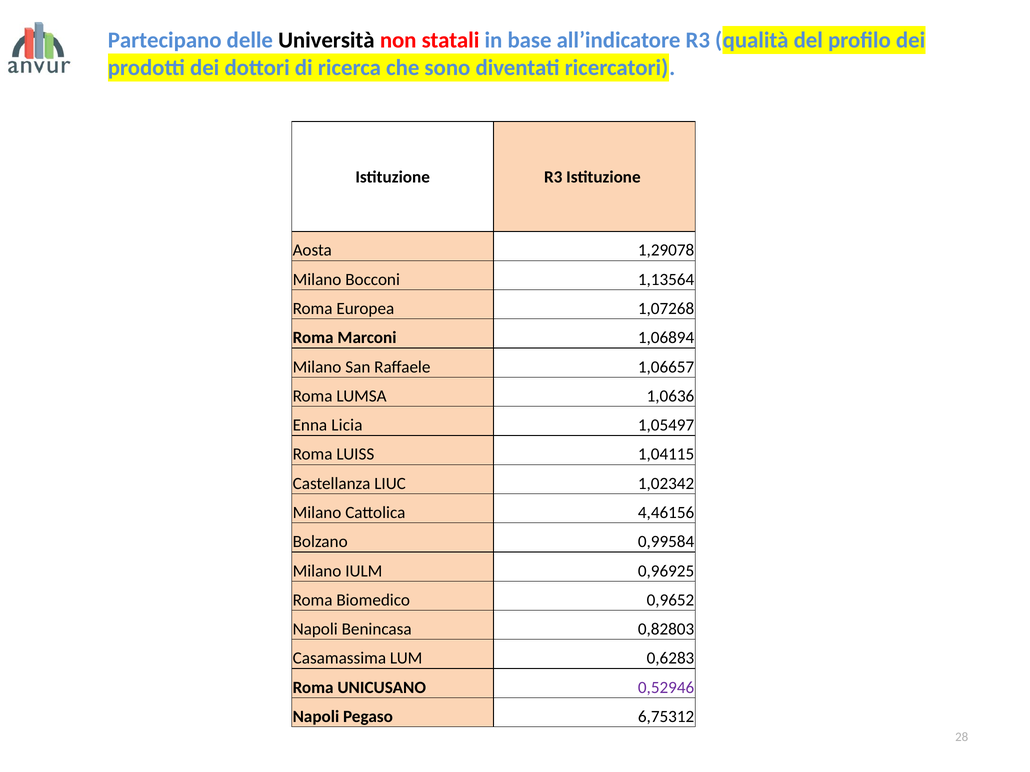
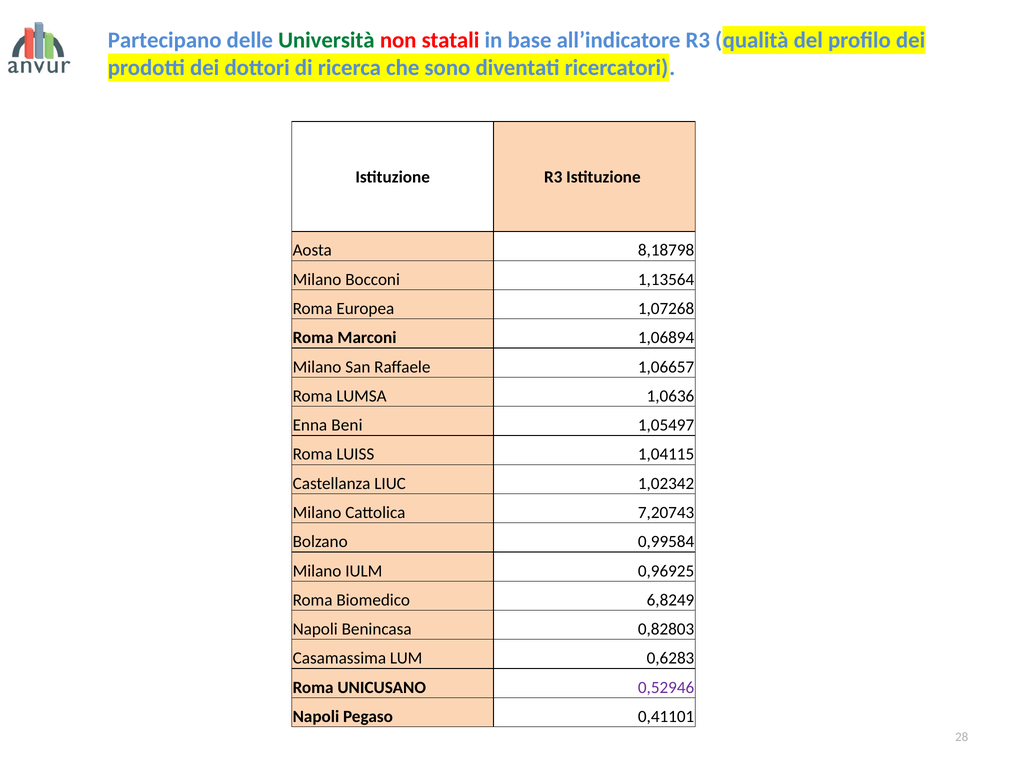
Università colour: black -> green
1,29078: 1,29078 -> 8,18798
Licia: Licia -> Beni
4,46156: 4,46156 -> 7,20743
0,9652: 0,9652 -> 6,8249
6,75312: 6,75312 -> 0,41101
